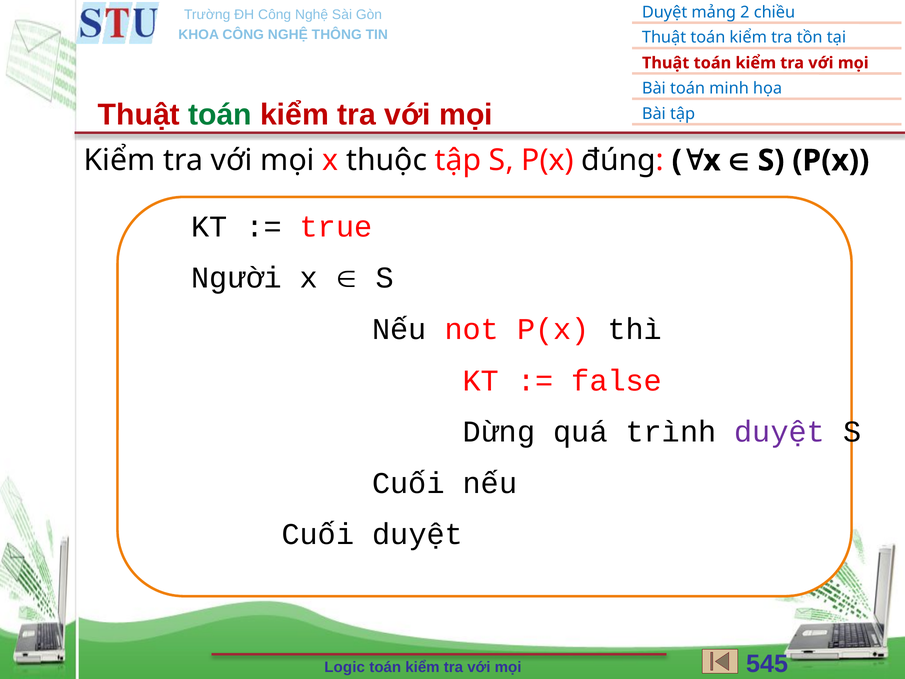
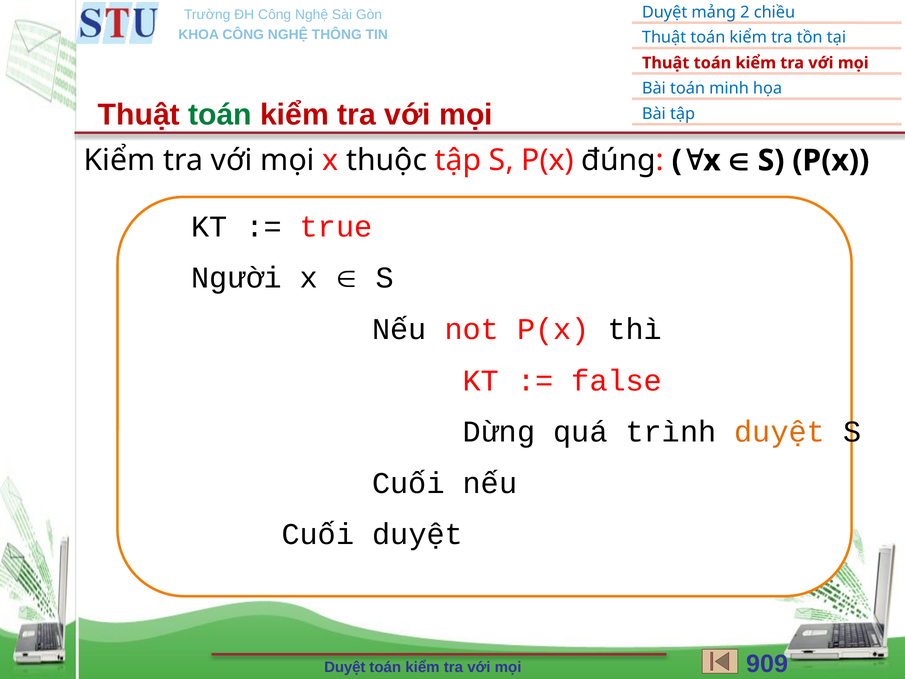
duyệt at (780, 432) colour: purple -> orange
Logic at (345, 667): Logic -> Duyệt
545: 545 -> 909
